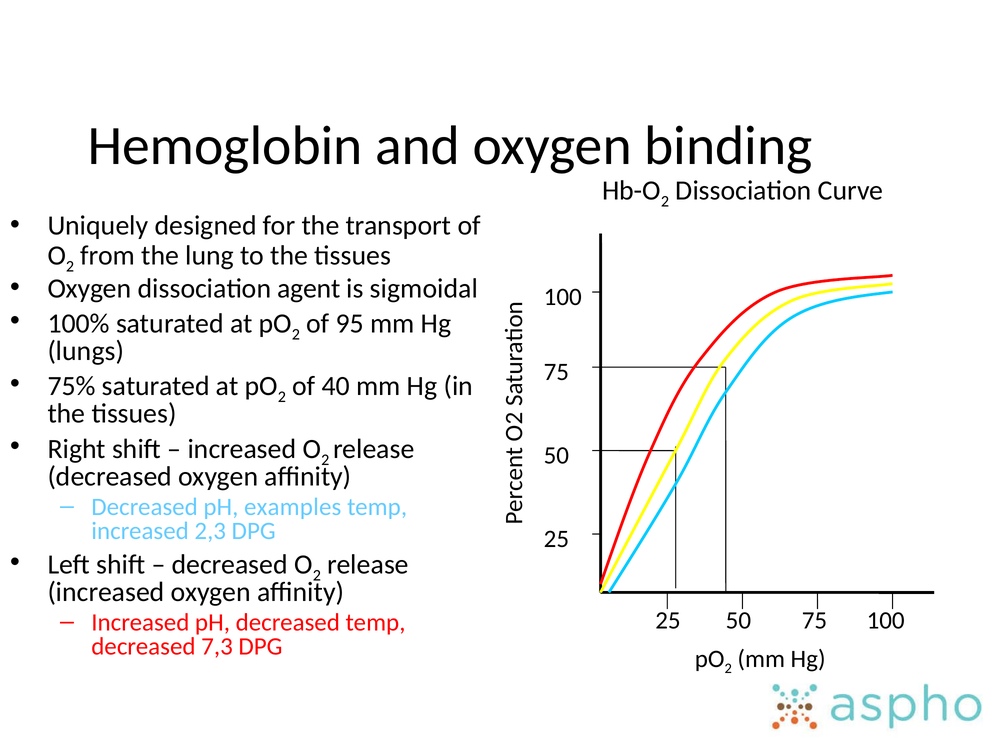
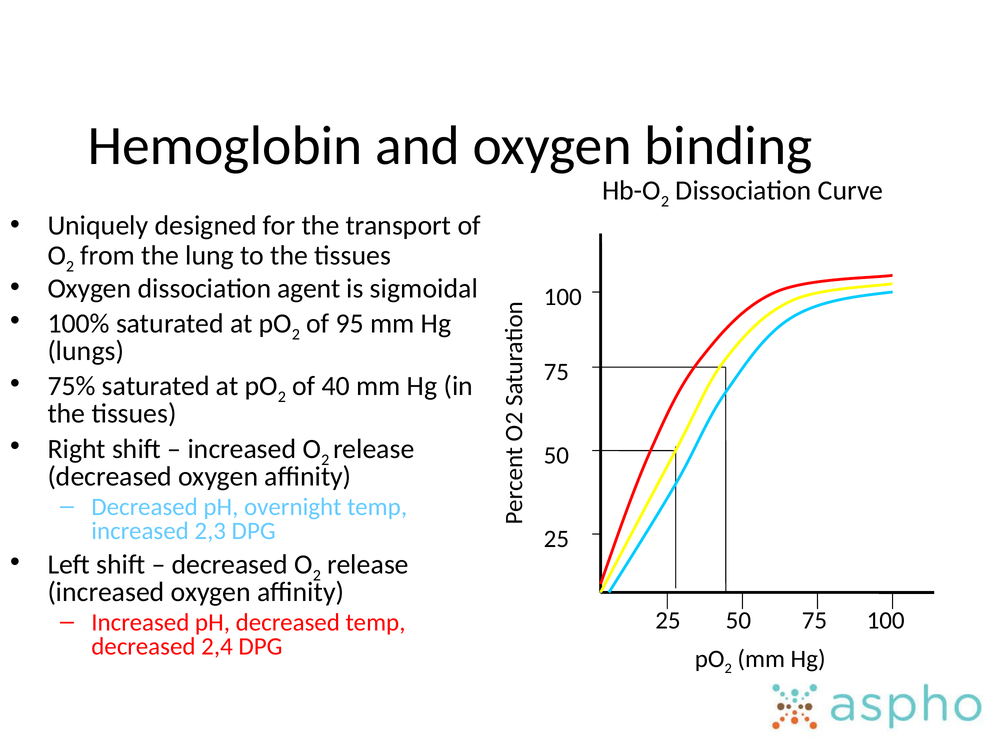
examples: examples -> overnight
7,3: 7,3 -> 2,4
